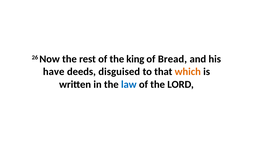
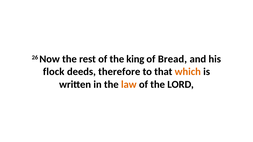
have: have -> flock
disguised: disguised -> therefore
law colour: blue -> orange
